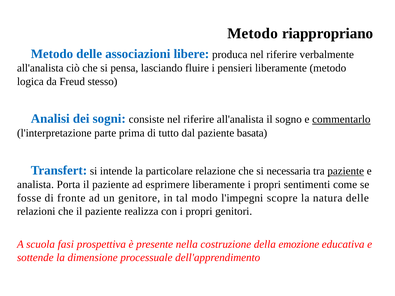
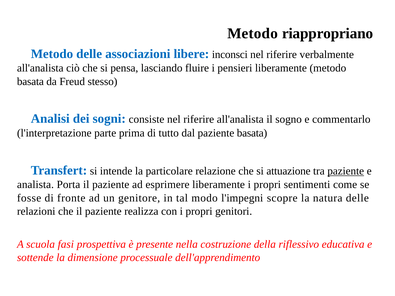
produca: produca -> inconsci
logica at (30, 81): logica -> basata
commentarlo underline: present -> none
necessaria: necessaria -> attuazione
emozione: emozione -> riflessivo
